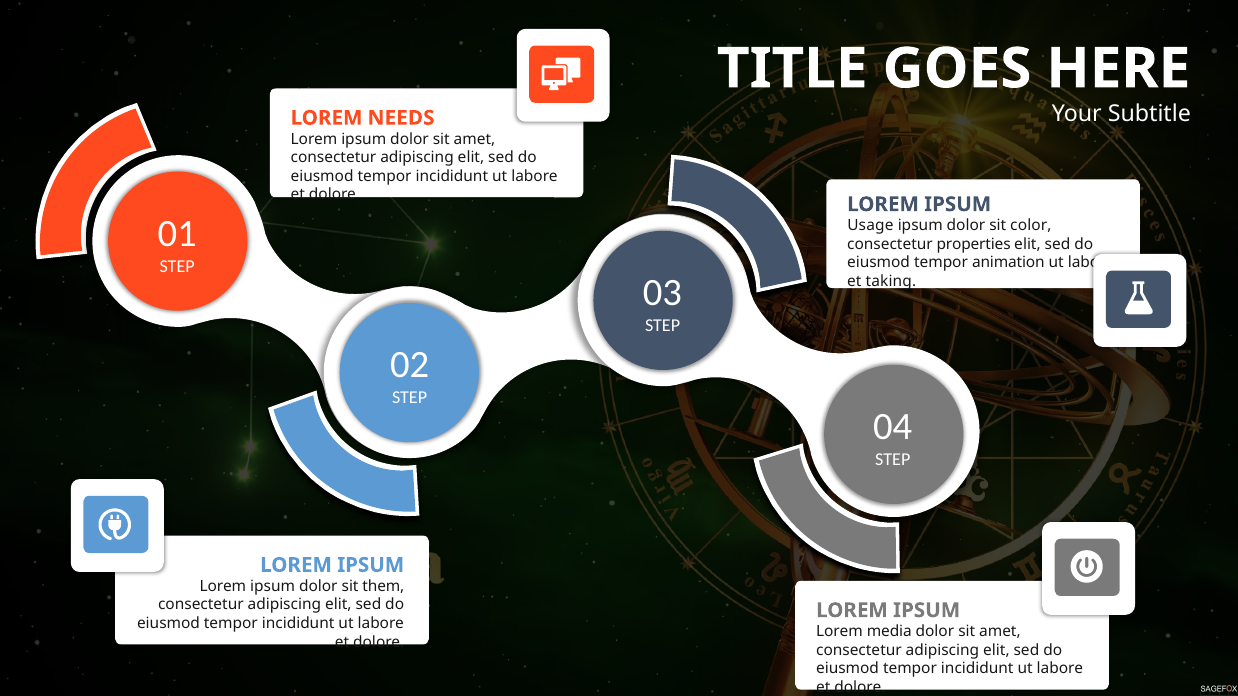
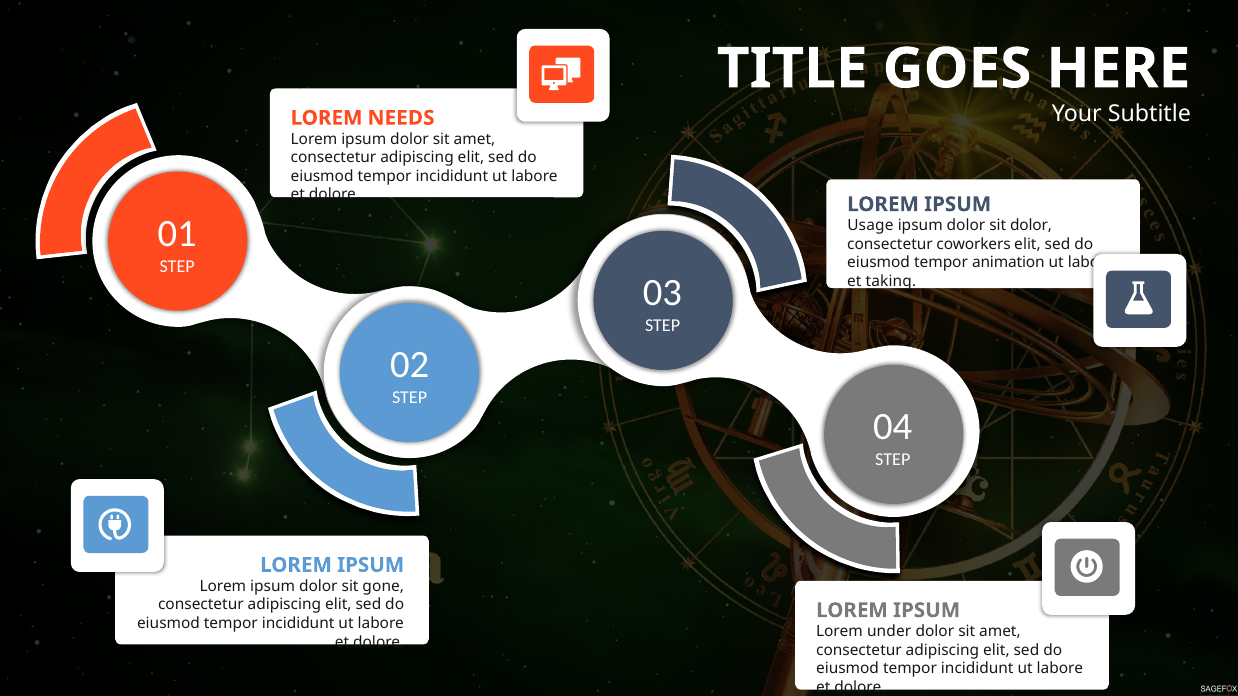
sit color: color -> dolor
properties: properties -> coworkers
them: them -> gone
media: media -> under
